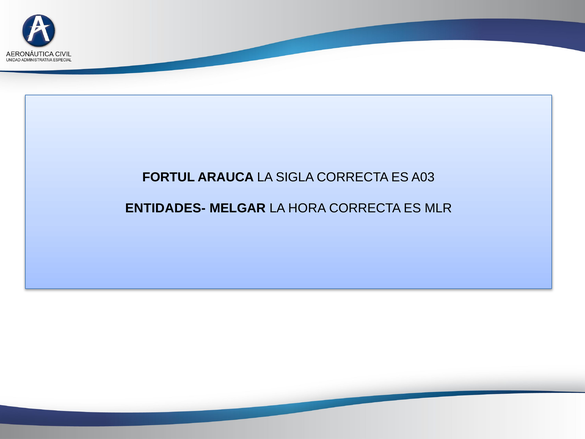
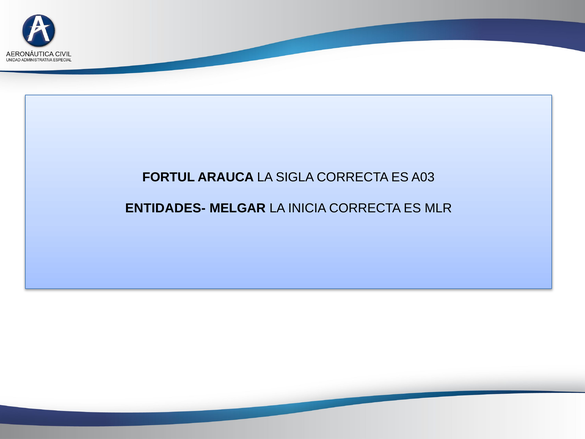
HORA: HORA -> INICIA
